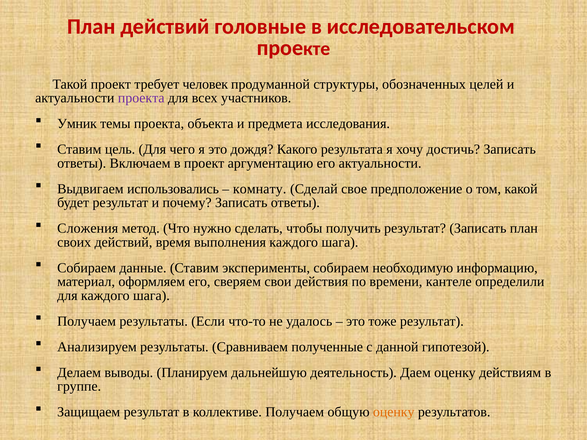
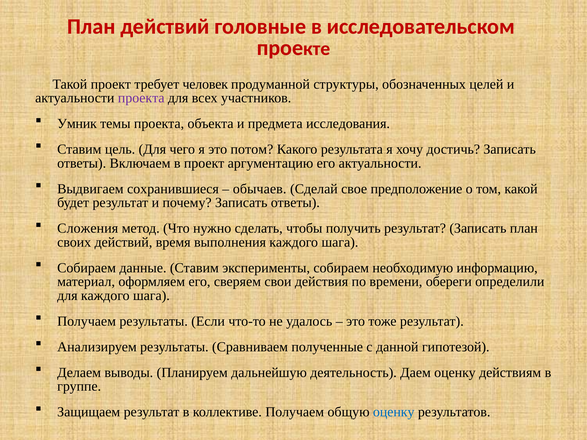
дождя: дождя -> потом
использовались: использовались -> сохранившиеся
комнату: комнату -> обычаев
кантеле: кантеле -> обереги
оценку at (394, 412) colour: orange -> blue
